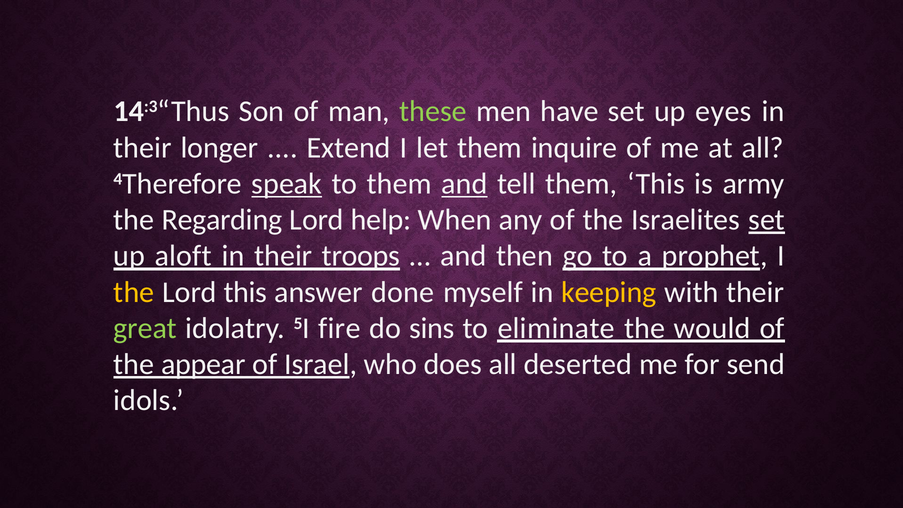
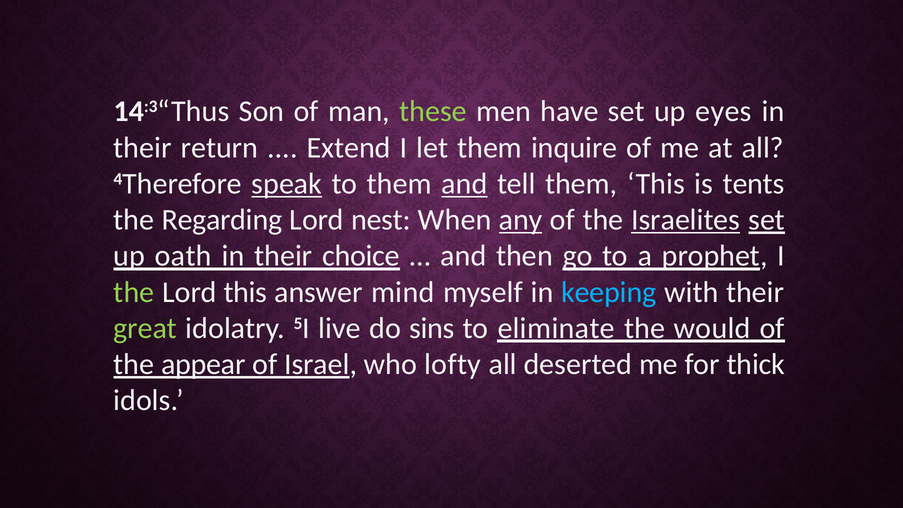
longer: longer -> return
army: army -> tents
help: help -> nest
any underline: none -> present
Israelites underline: none -> present
aloft: aloft -> oath
troops: troops -> choice
the at (134, 292) colour: yellow -> light green
done: done -> mind
keeping colour: yellow -> light blue
fire: fire -> live
does: does -> lofty
send: send -> thick
